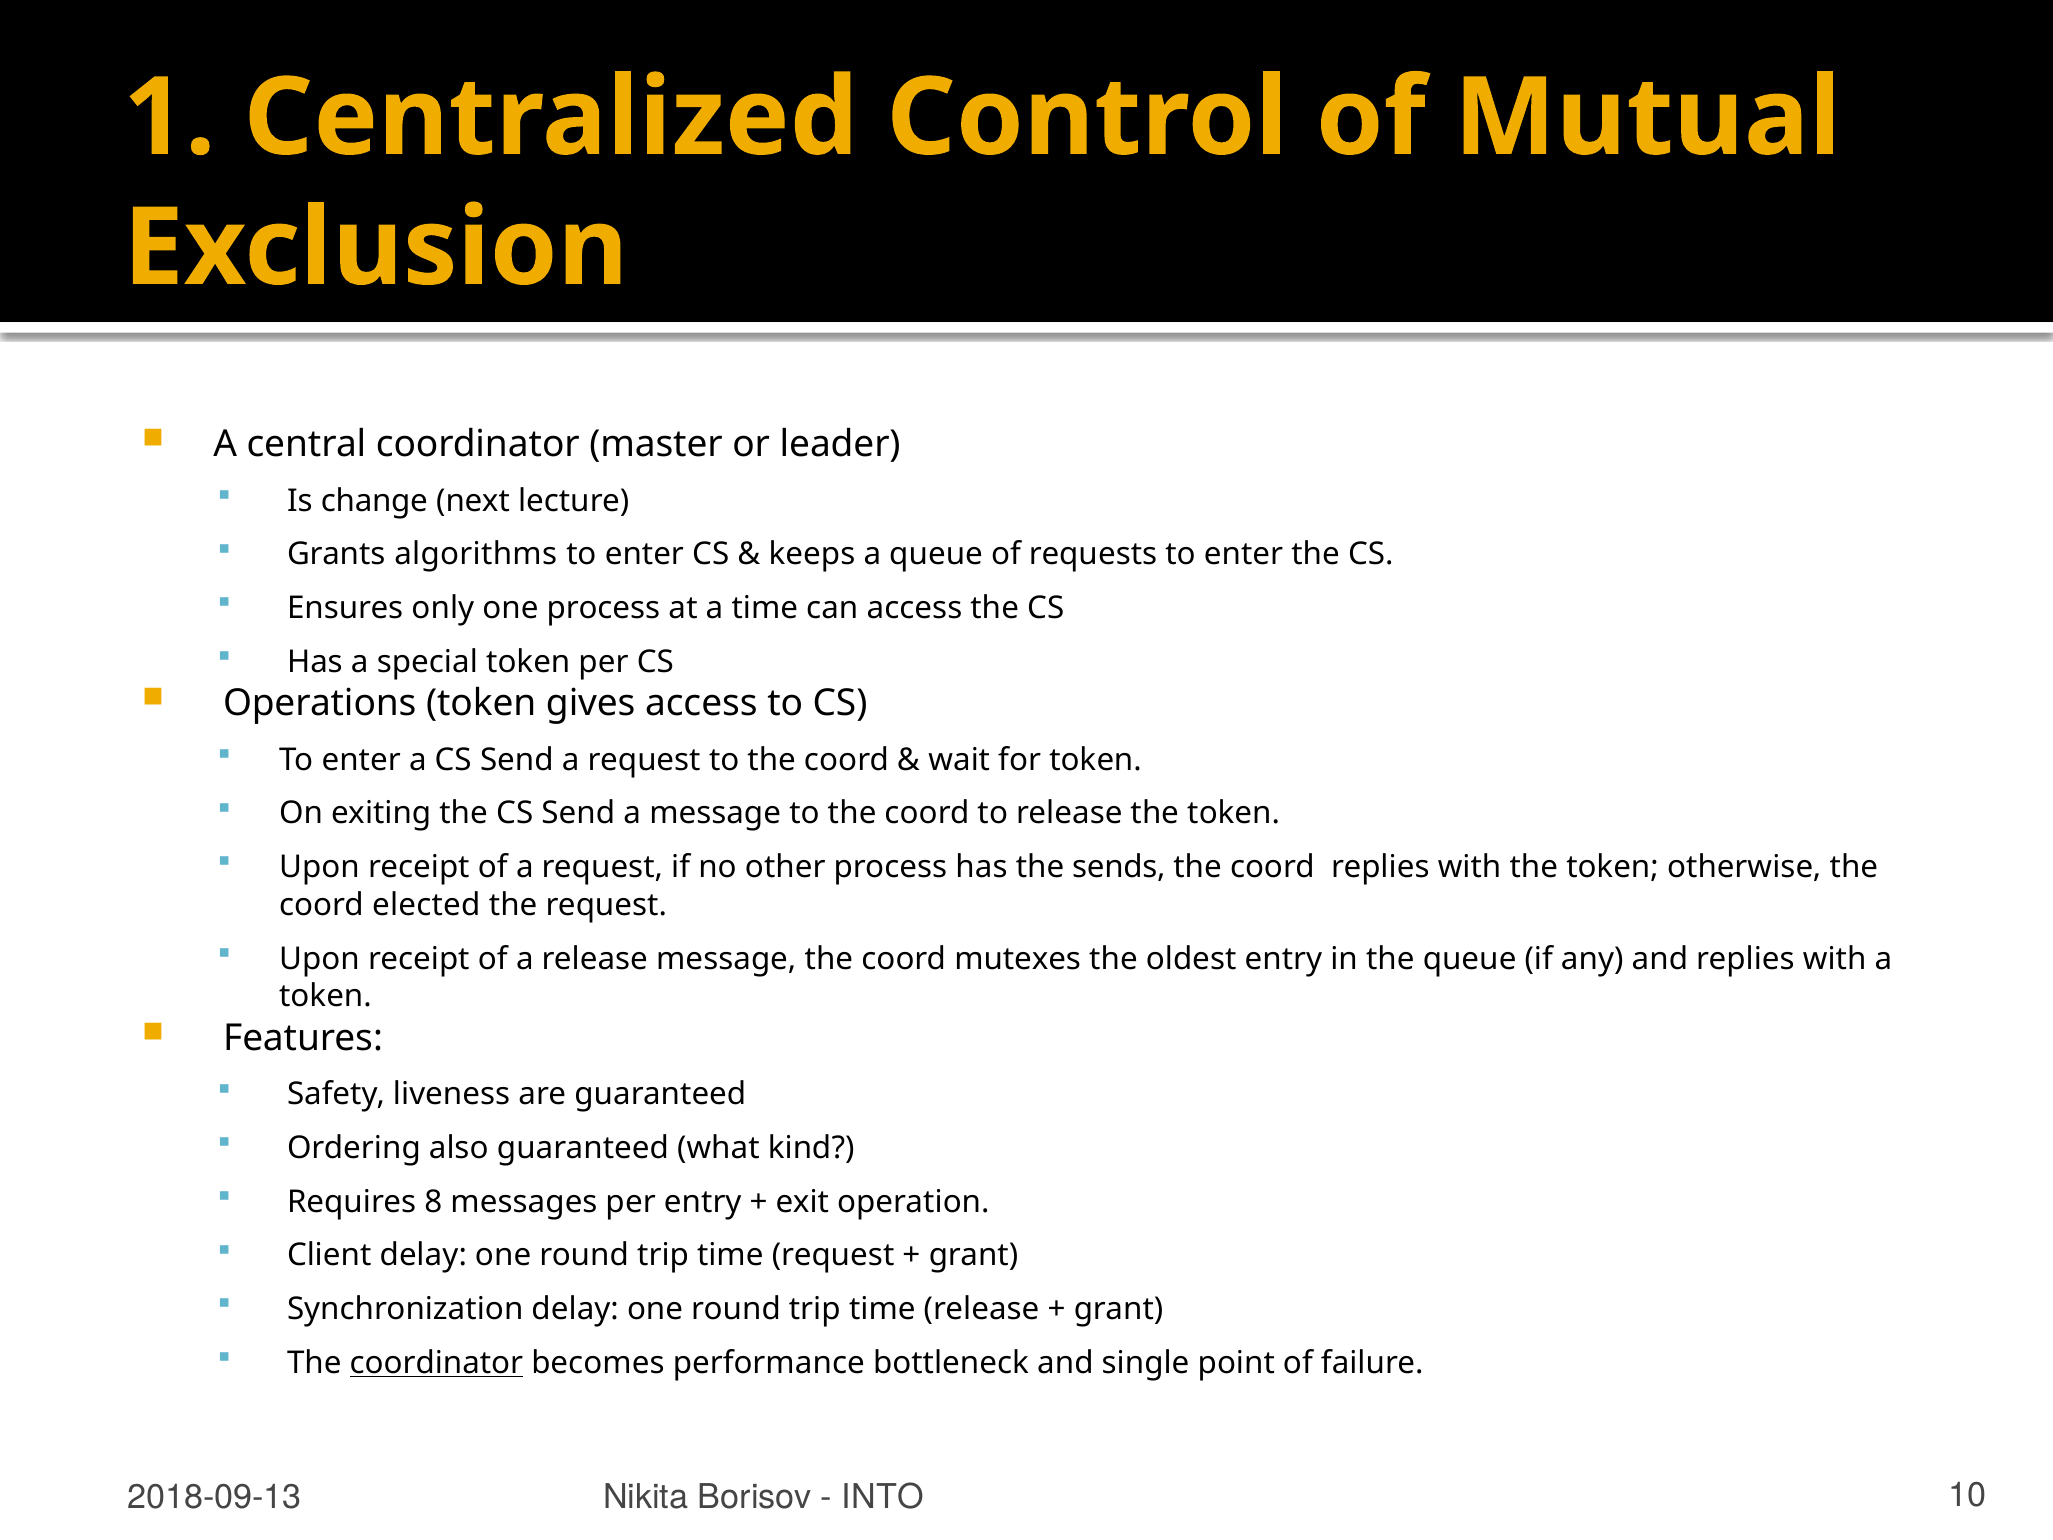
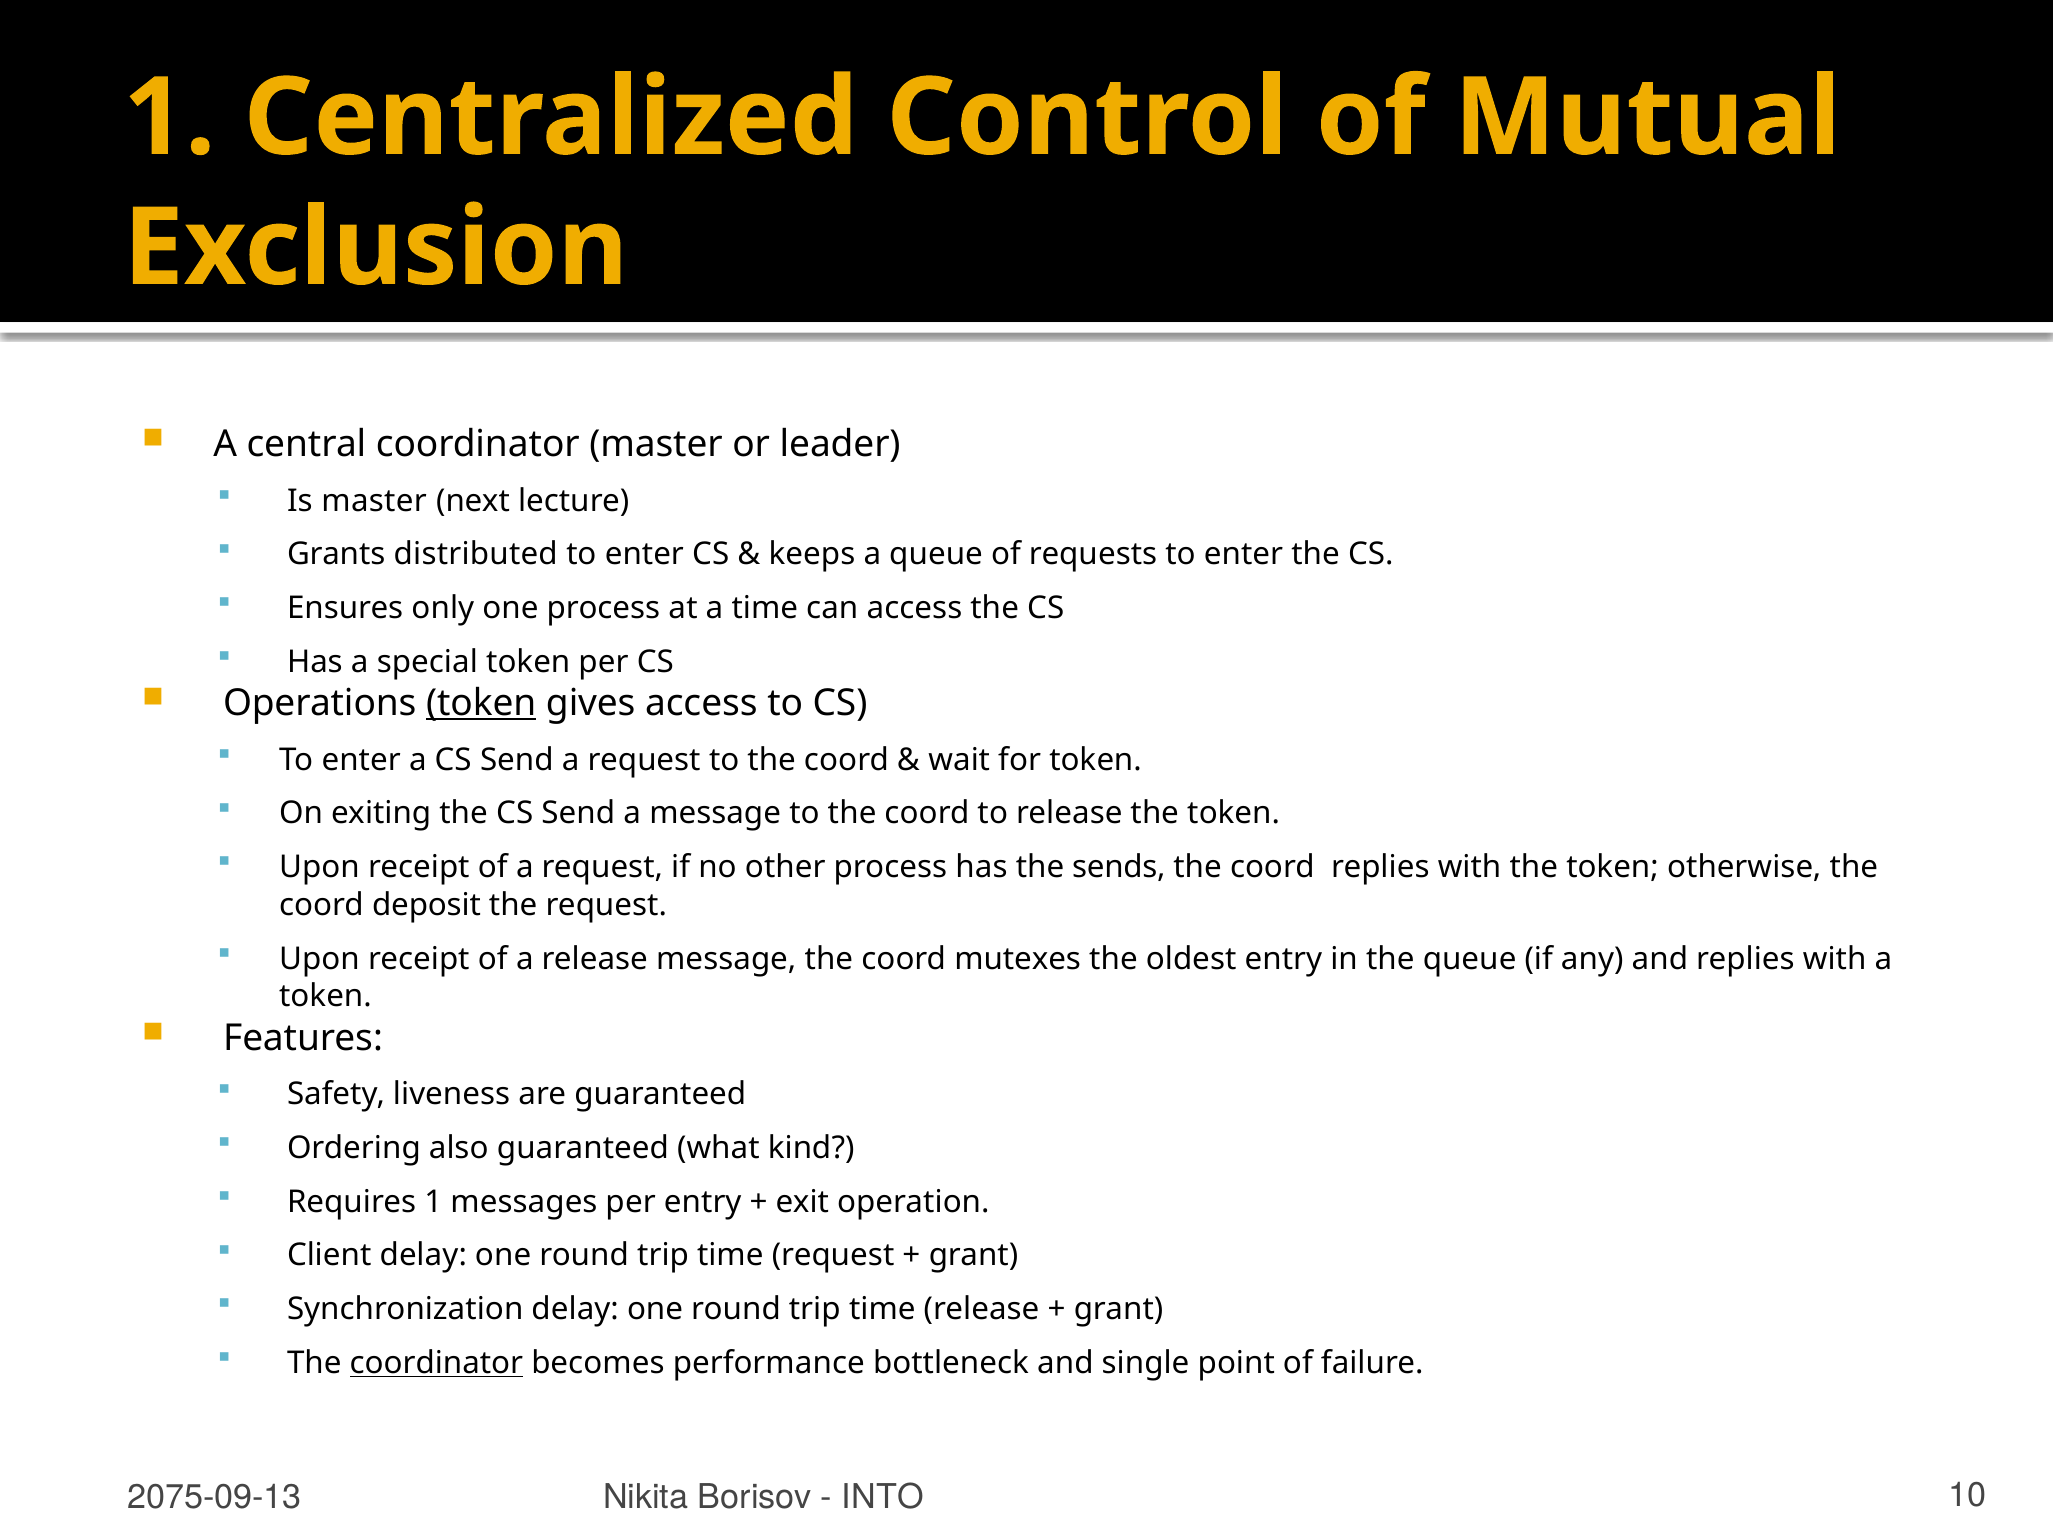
Is change: change -> master
algorithms: algorithms -> distributed
token at (481, 703) underline: none -> present
elected: elected -> deposit
Requires 8: 8 -> 1
2018-09-13: 2018-09-13 -> 2075-09-13
